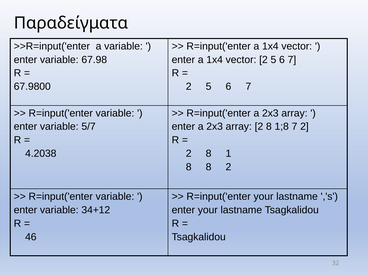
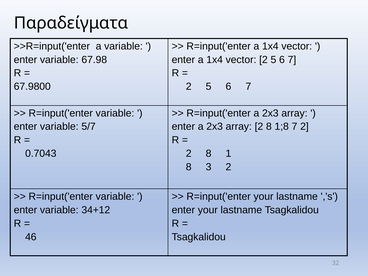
4.2038: 4.2038 -> 0.7043
8 8: 8 -> 3
